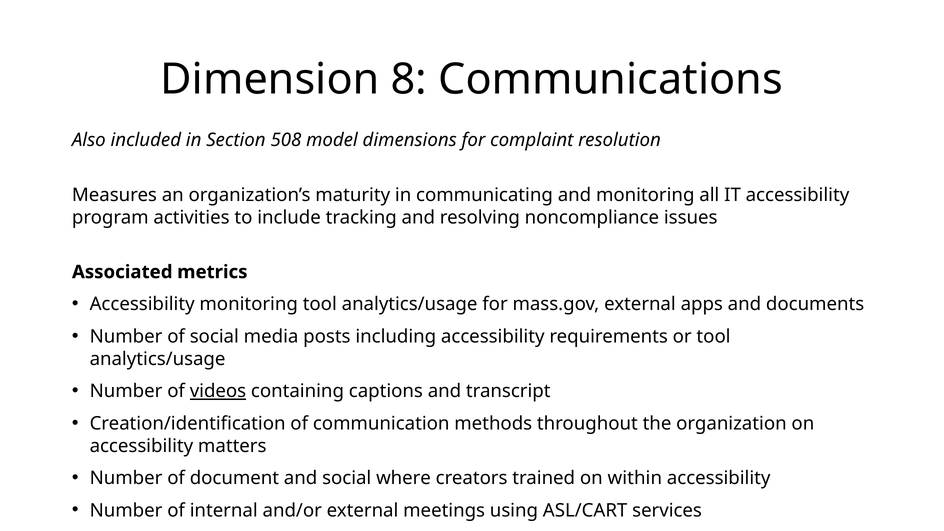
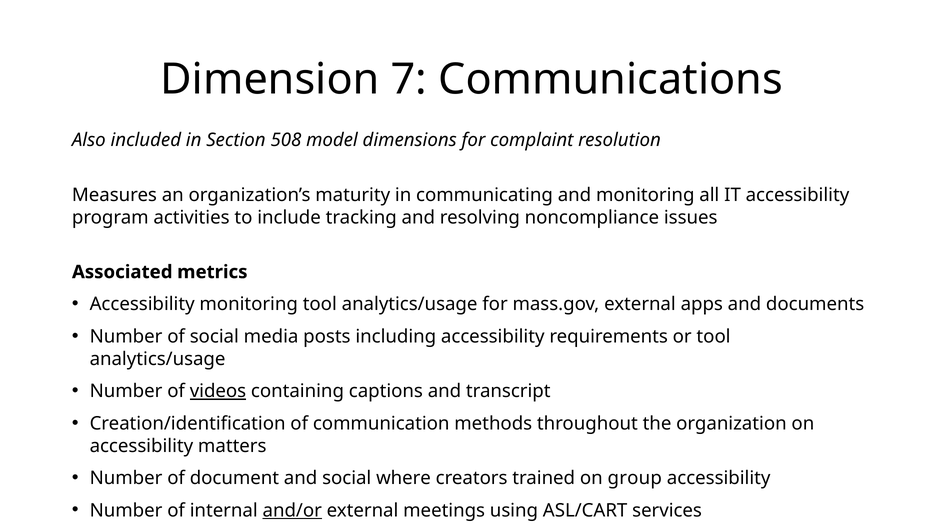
8: 8 -> 7
within: within -> group
and/or underline: none -> present
